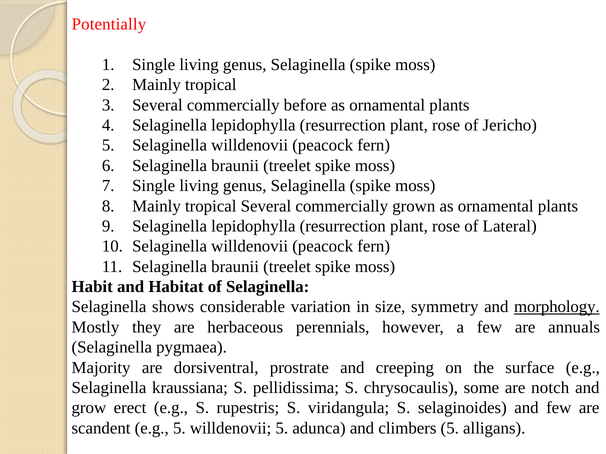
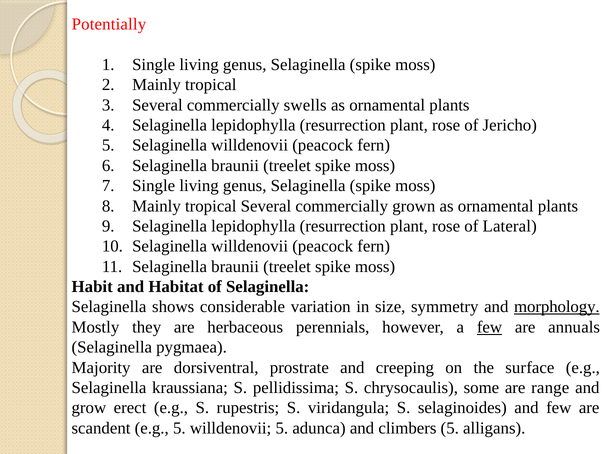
before: before -> swells
few at (489, 327) underline: none -> present
notch: notch -> range
